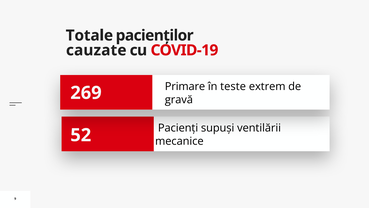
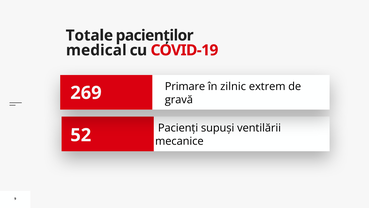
cauzate: cauzate -> medical
teste: teste -> zilnic
